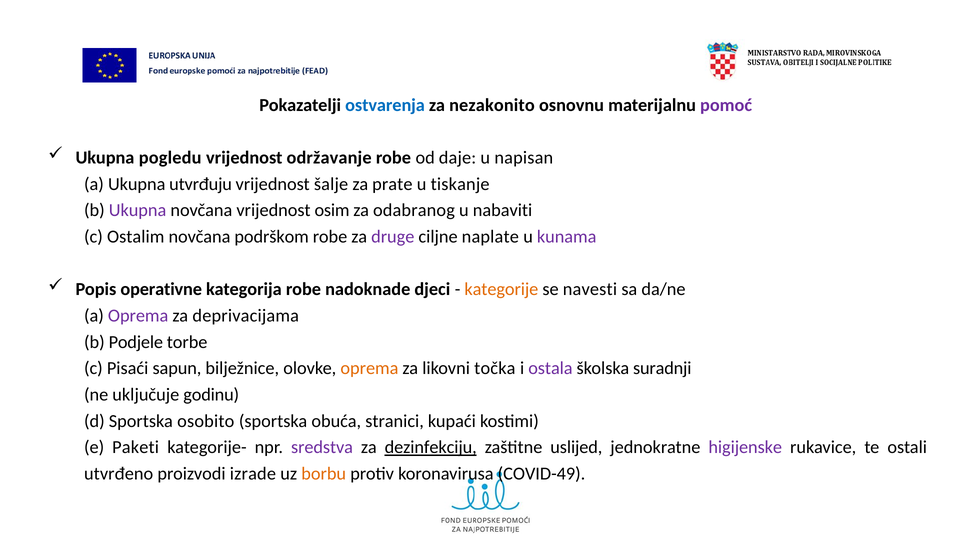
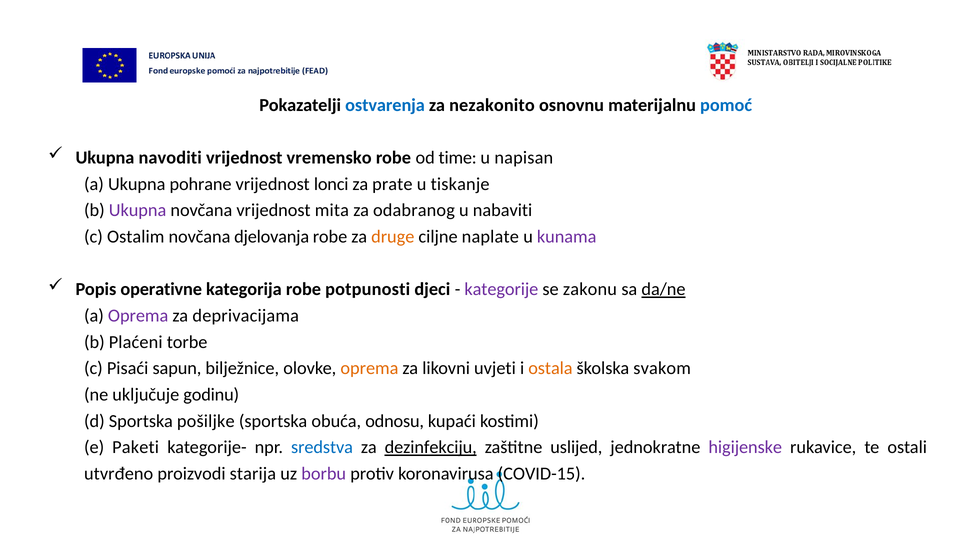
pomoć colour: purple -> blue
pogledu: pogledu -> navoditi
održavanje: održavanje -> vremensko
daje: daje -> time
utvrđuju: utvrđuju -> pohrane
šalje: šalje -> lonci
osim: osim -> mita
podrškom: podrškom -> djelovanja
druge colour: purple -> orange
nadoknade: nadoknade -> potpunosti
kategorije colour: orange -> purple
navesti: navesti -> zakonu
da/ne underline: none -> present
Podjele: Podjele -> Plaćeni
točka: točka -> uvjeti
ostala colour: purple -> orange
suradnji: suradnji -> svakom
osobito: osobito -> pošiljke
stranici: stranici -> odnosu
sredstva colour: purple -> blue
izrade: izrade -> starija
borbu colour: orange -> purple
COVID-49: COVID-49 -> COVID-15
